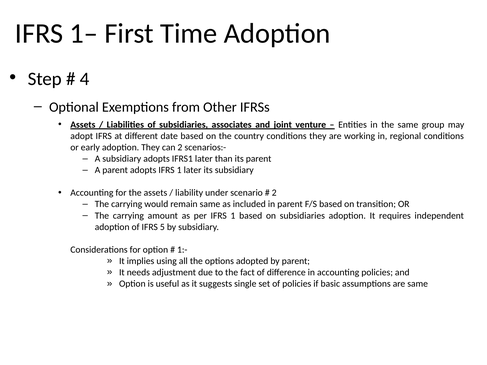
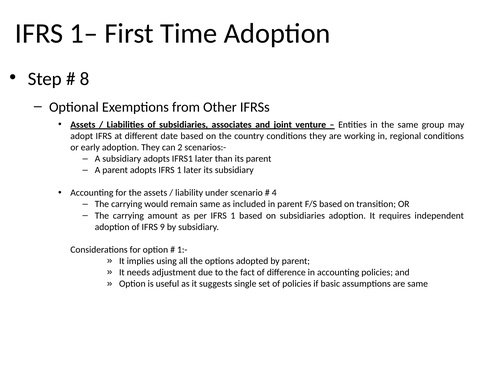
4: 4 -> 8
2 at (274, 193): 2 -> 4
5: 5 -> 9
